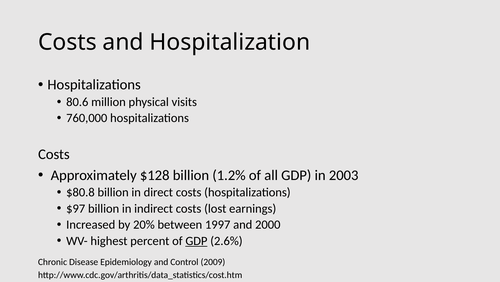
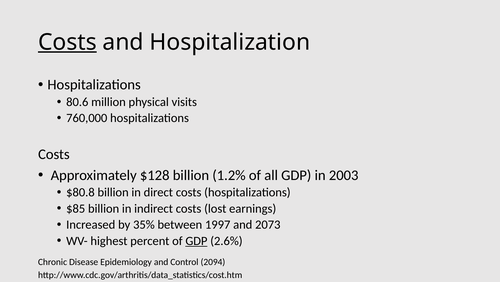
Costs at (67, 42) underline: none -> present
$97: $97 -> $85
20%: 20% -> 35%
2000: 2000 -> 2073
2009: 2009 -> 2094
